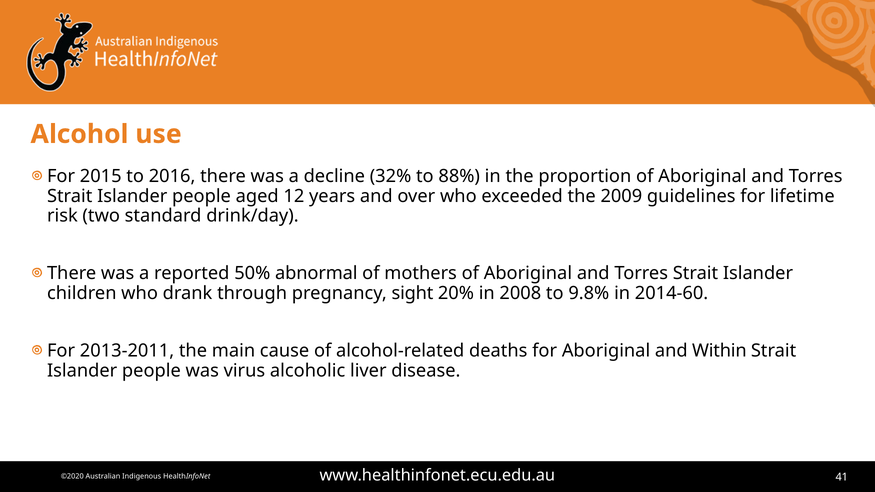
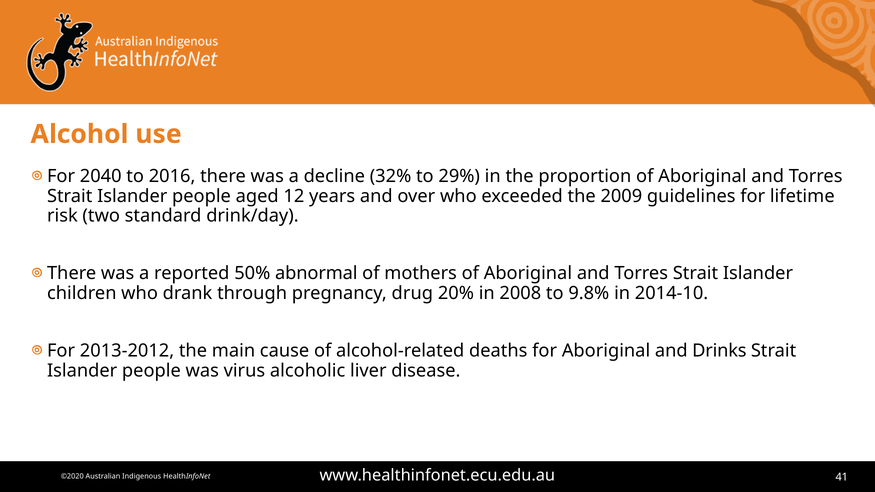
2015: 2015 -> 2040
88%: 88% -> 29%
sight: sight -> drug
2014-60: 2014-60 -> 2014-10
2013-2011: 2013-2011 -> 2013-2012
Within: Within -> Drinks
